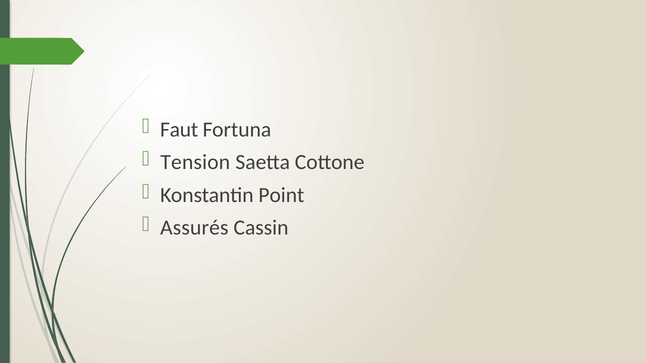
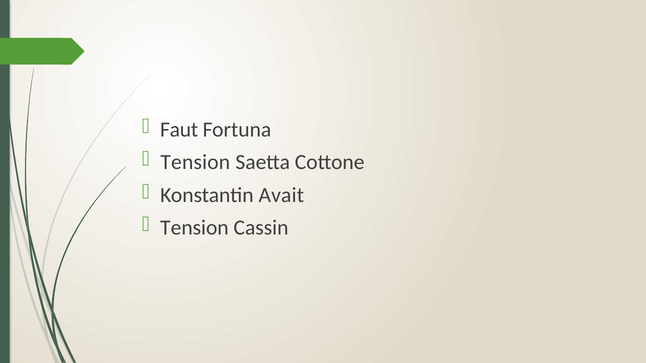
Point: Point -> Avait
Assurés at (194, 228): Assurés -> Tension
